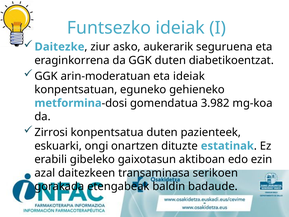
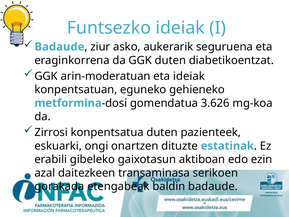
Daitezke at (59, 47): Daitezke -> Badaude
3.982: 3.982 -> 3.626
